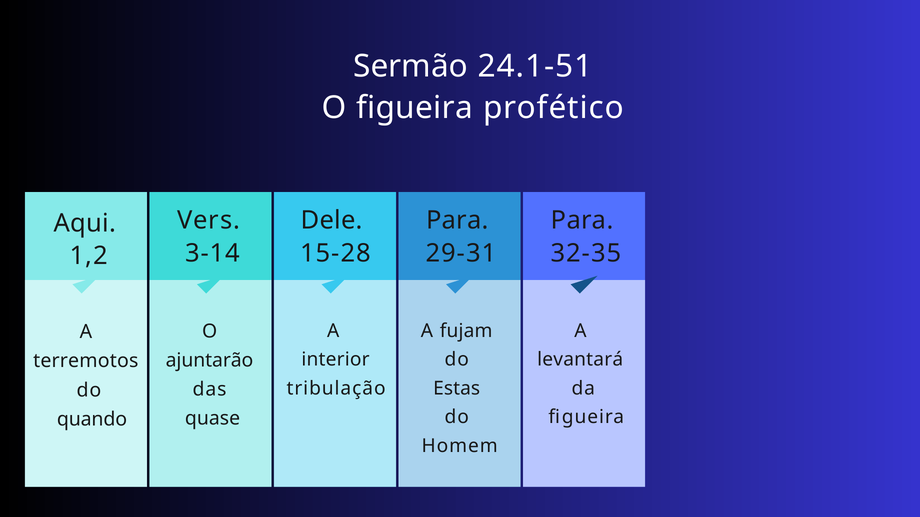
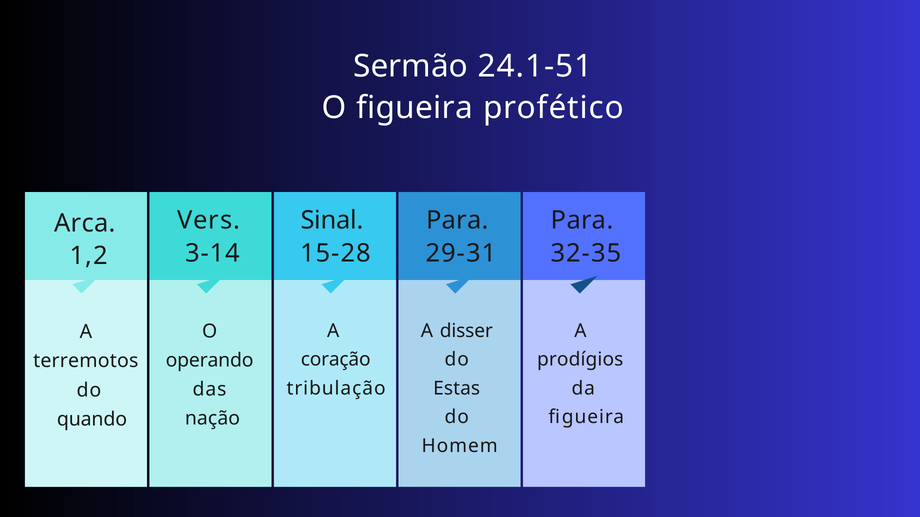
Dele: Dele -> Sinal
Aqui: Aqui -> Arca
fujam: fujam -> disser
interior: interior -> coração
levantará: levantará -> prodígios
ajuntarão: ajuntarão -> operando
quase: quase -> nação
